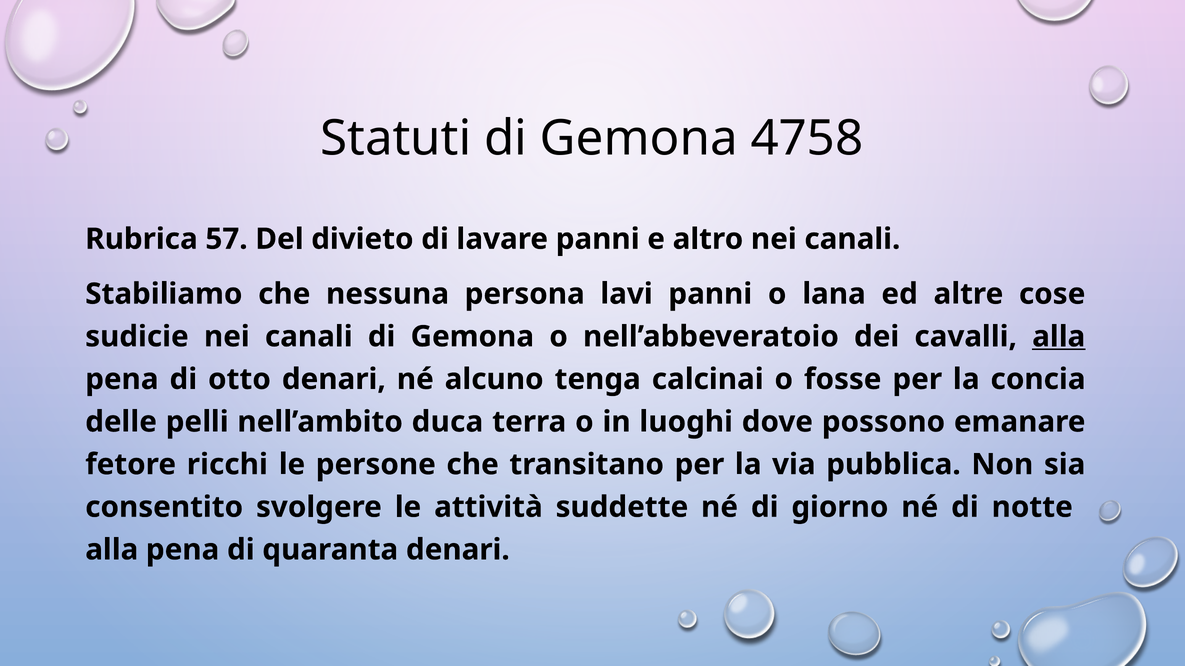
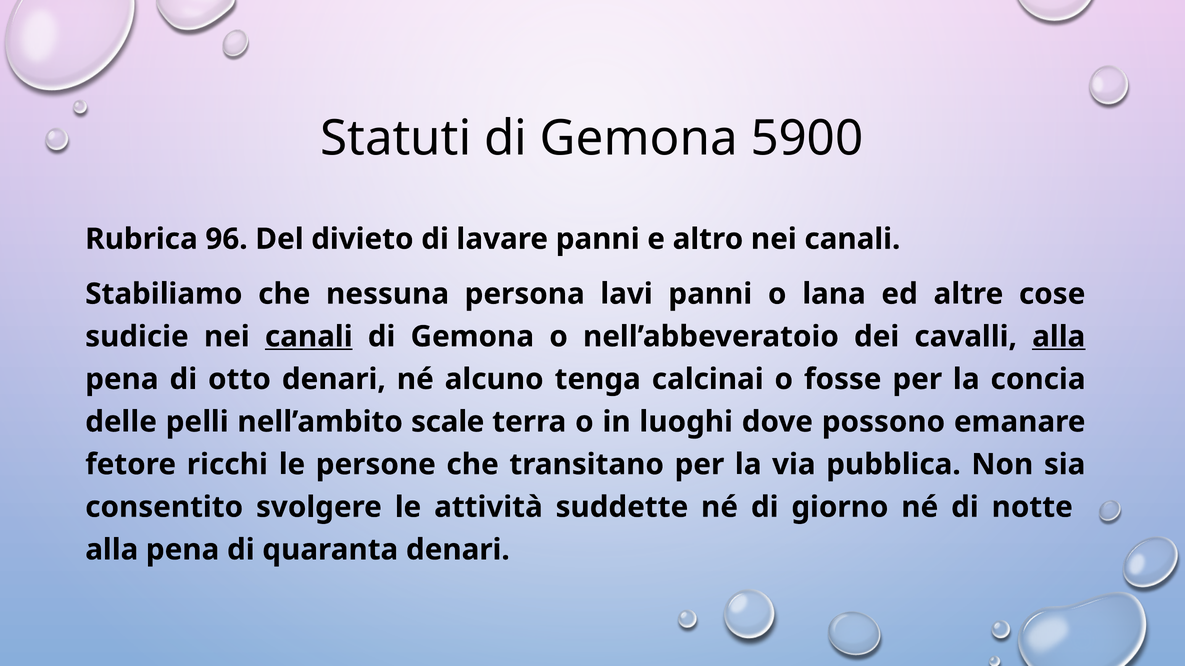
4758: 4758 -> 5900
57: 57 -> 96
canali at (309, 337) underline: none -> present
duca: duca -> scale
